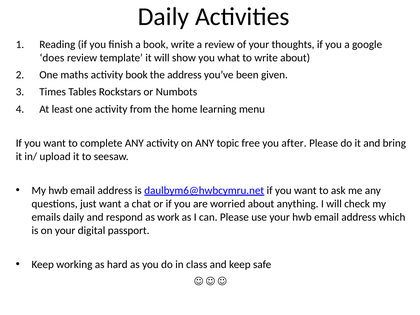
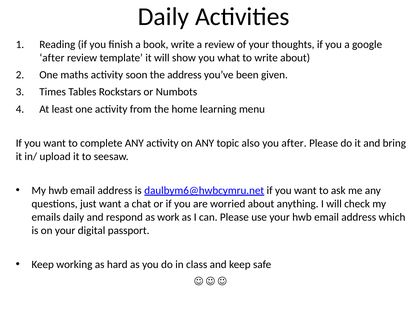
does at (52, 58): does -> after
activity book: book -> soon
free: free -> also
